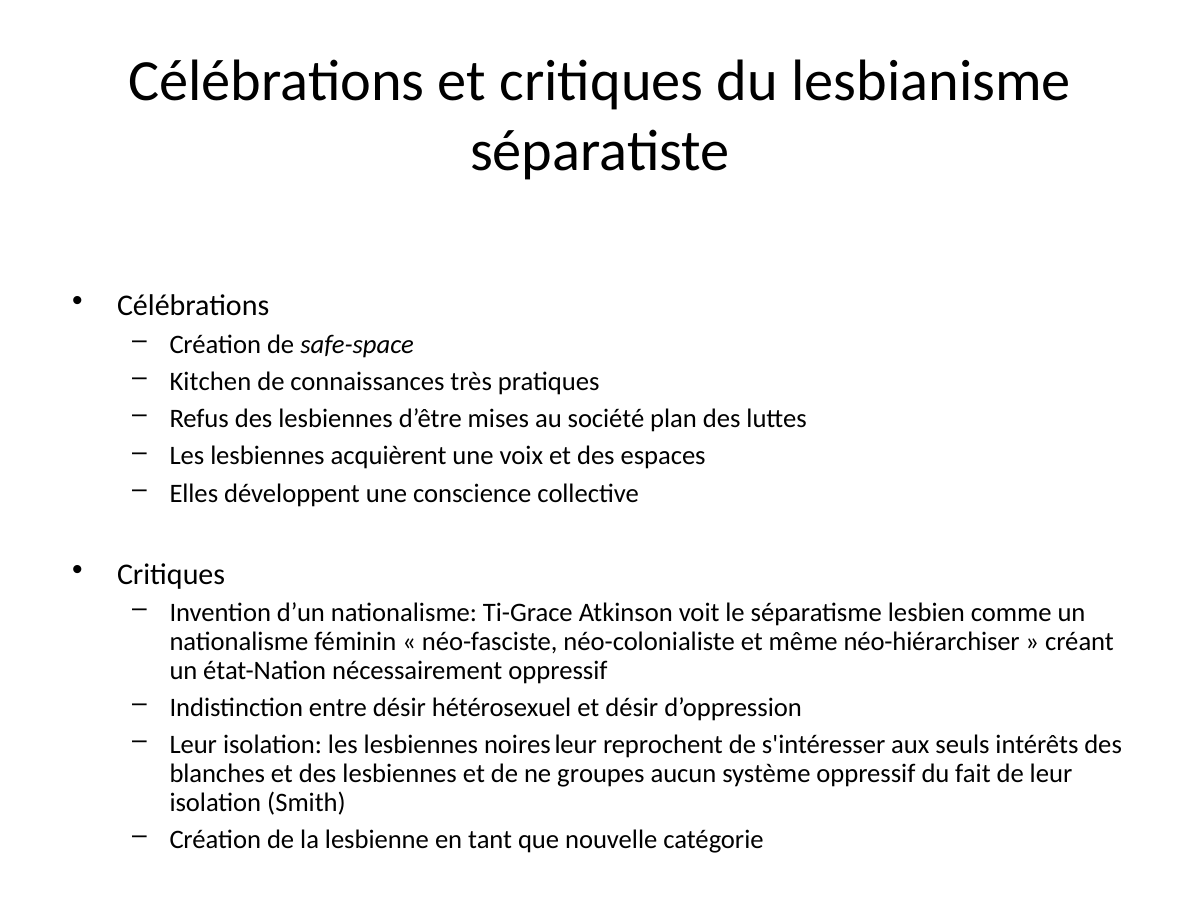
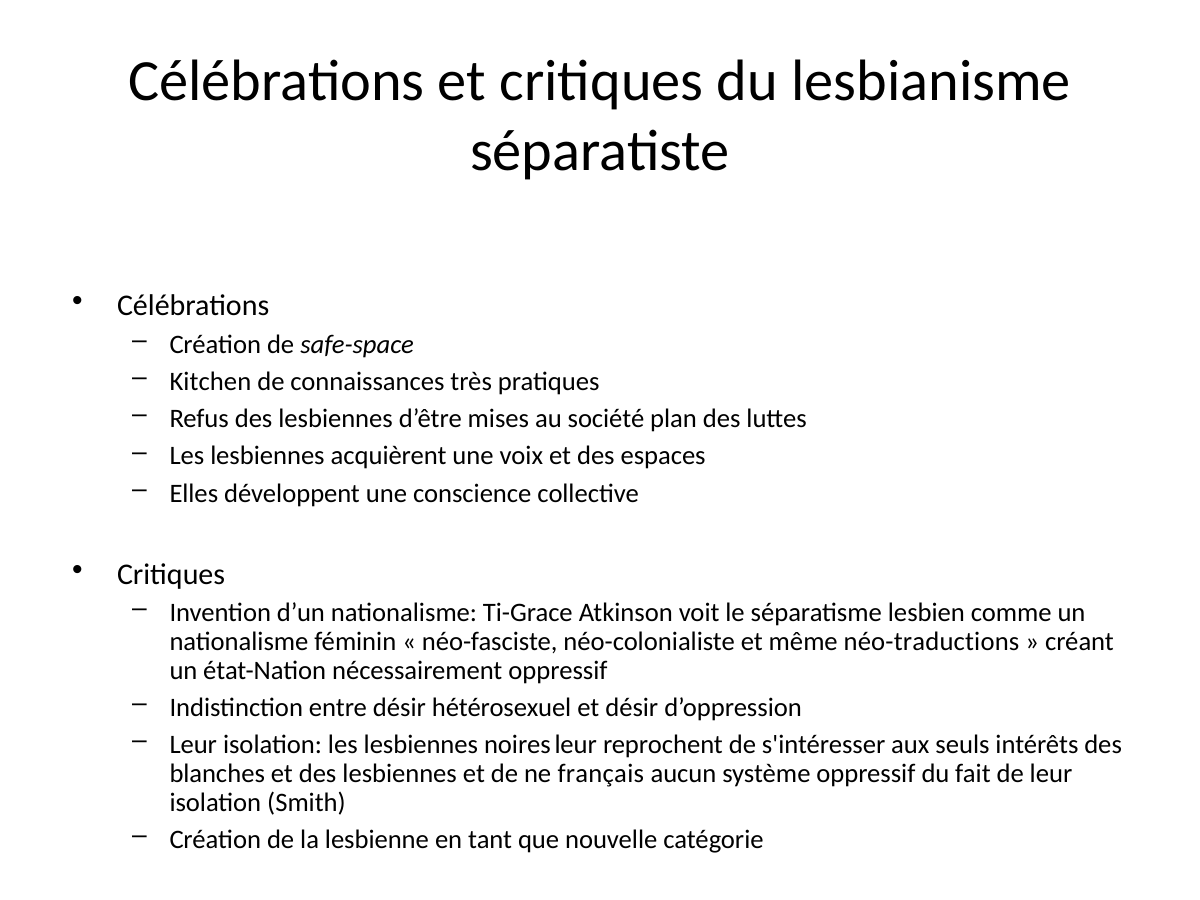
néo-hiérarchiser: néo-hiérarchiser -> néo-traductions
groupes: groupes -> français
